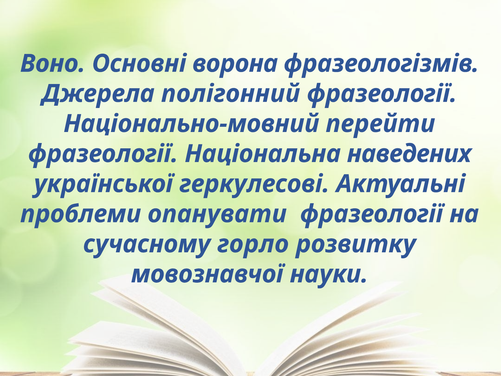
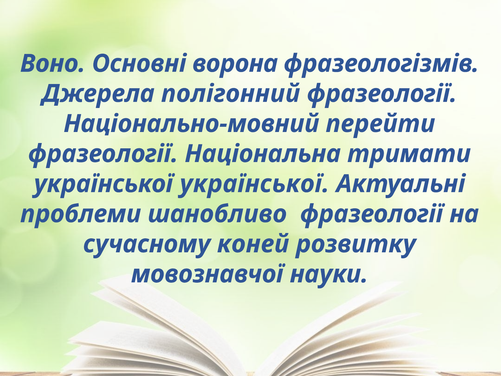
наведених: наведених -> тримати
української геркулесові: геркулесові -> української
опанувати: опанувати -> шанобливо
горло: горло -> коней
